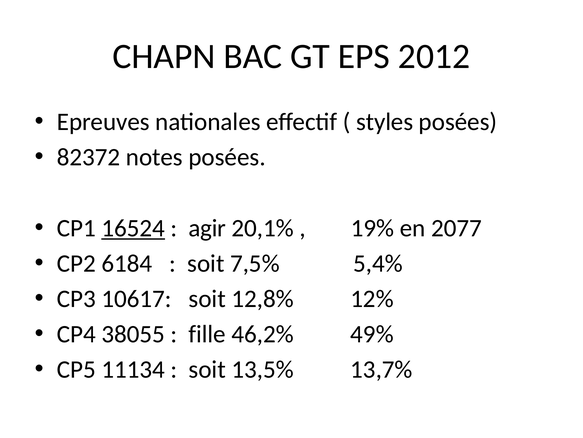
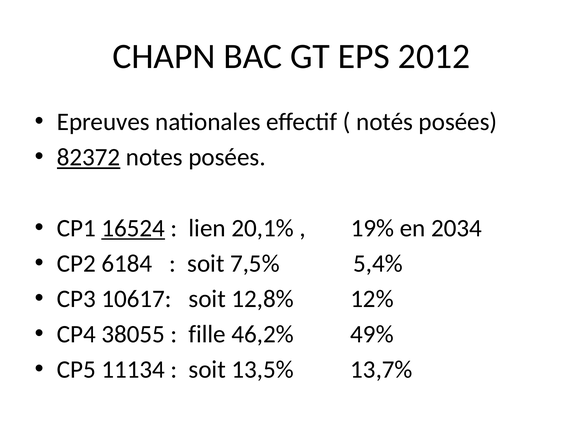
styles: styles -> notés
82372 underline: none -> present
agir: agir -> lien
2077: 2077 -> 2034
